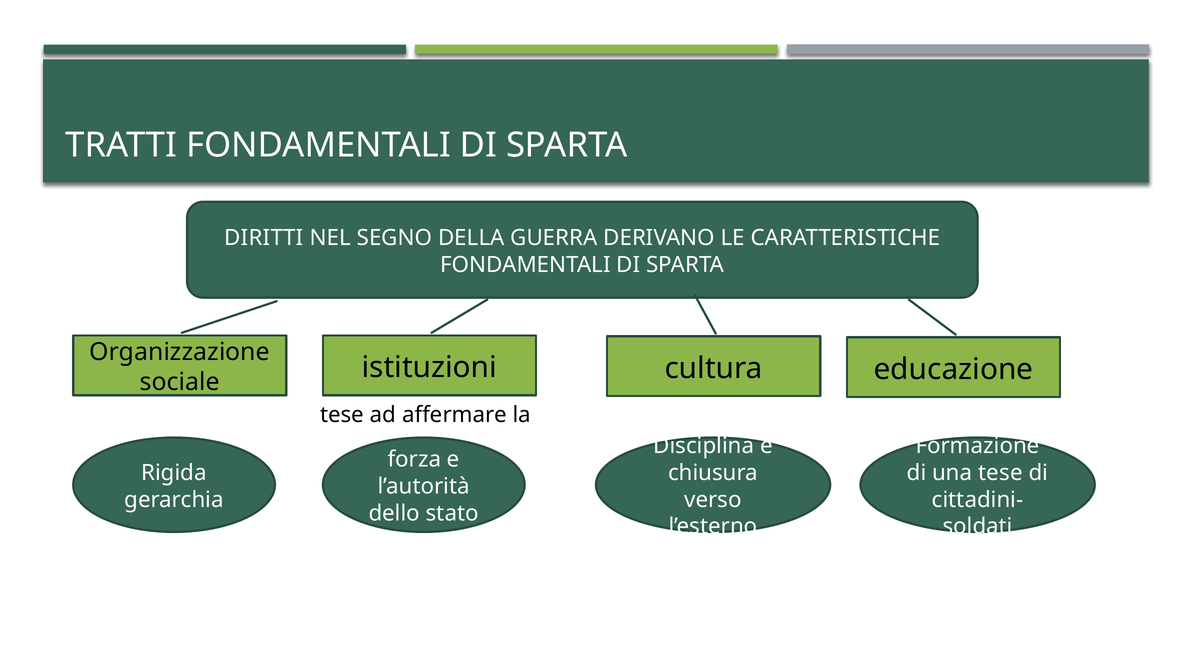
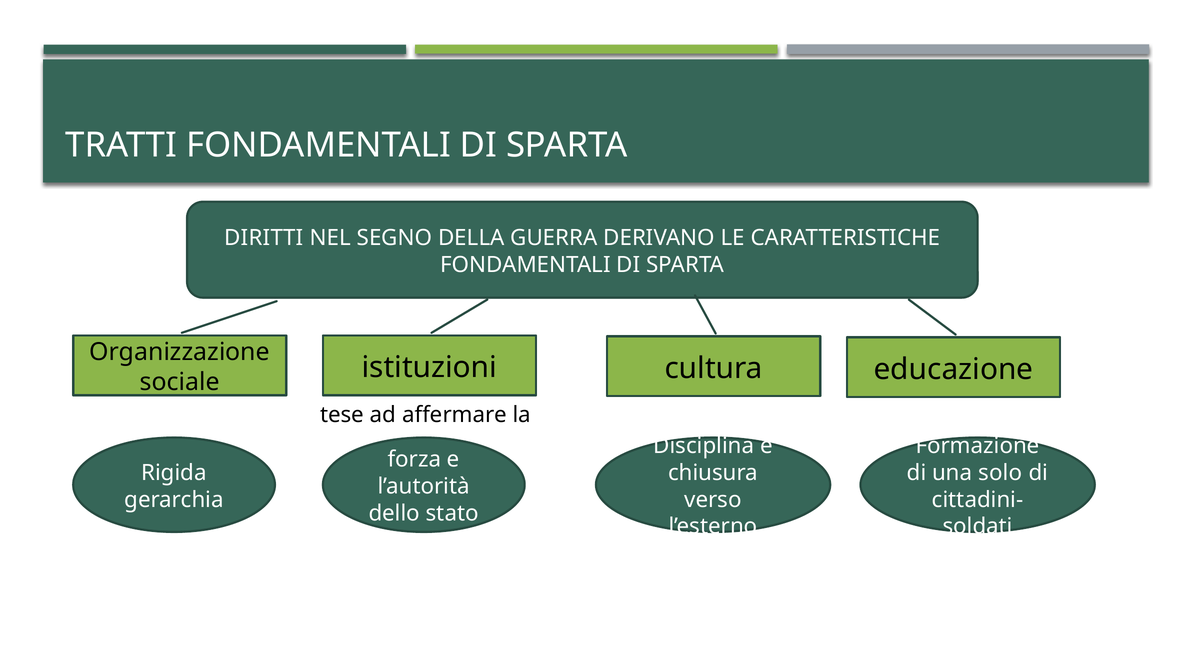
una tese: tese -> solo
